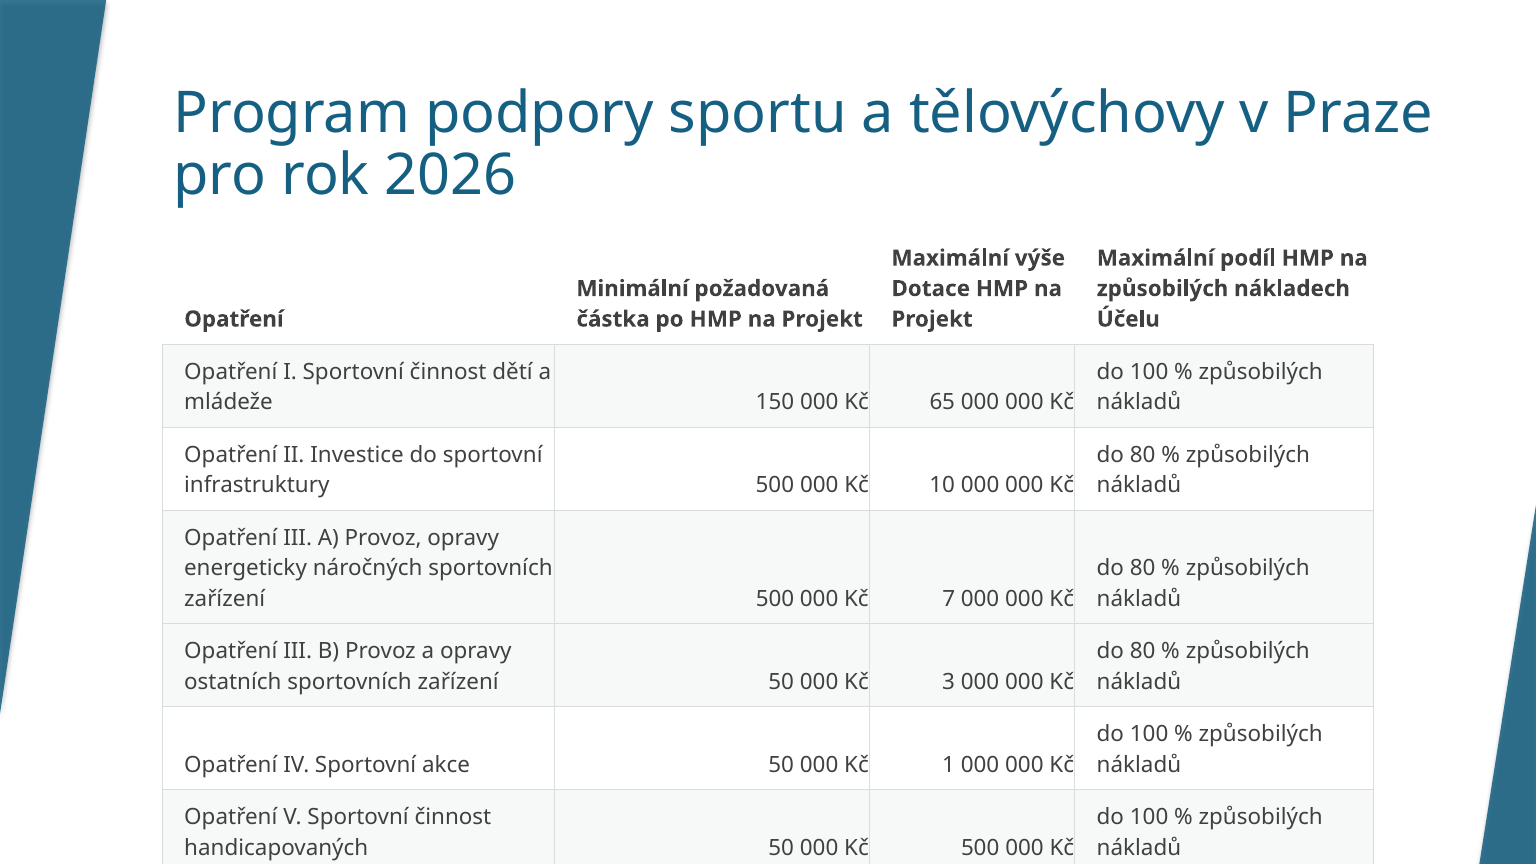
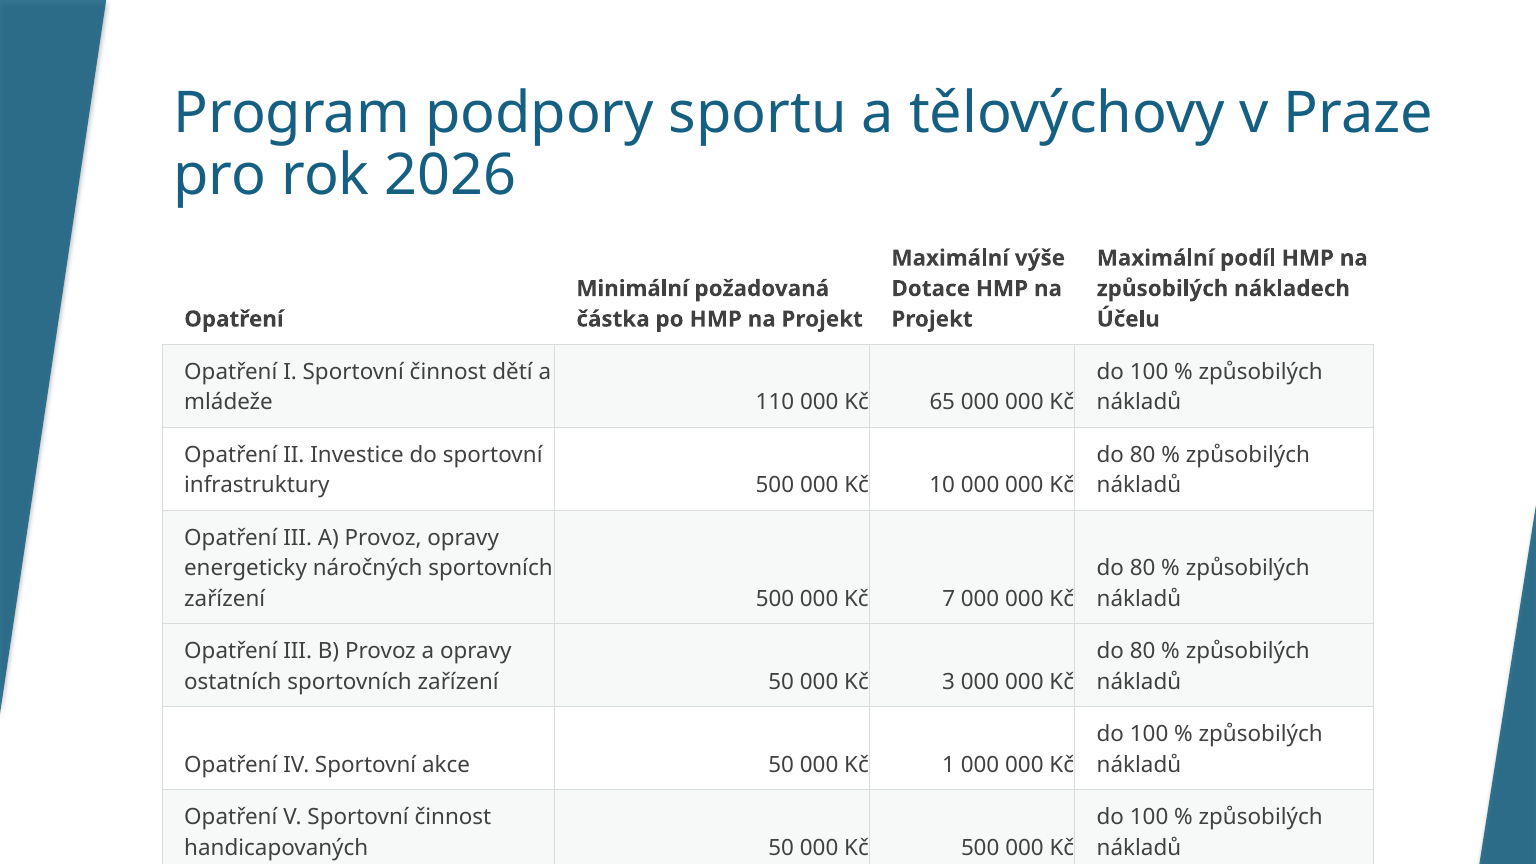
150: 150 -> 110
